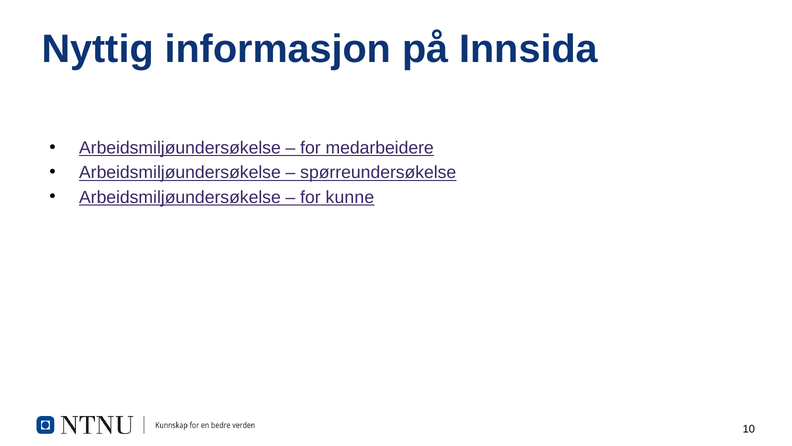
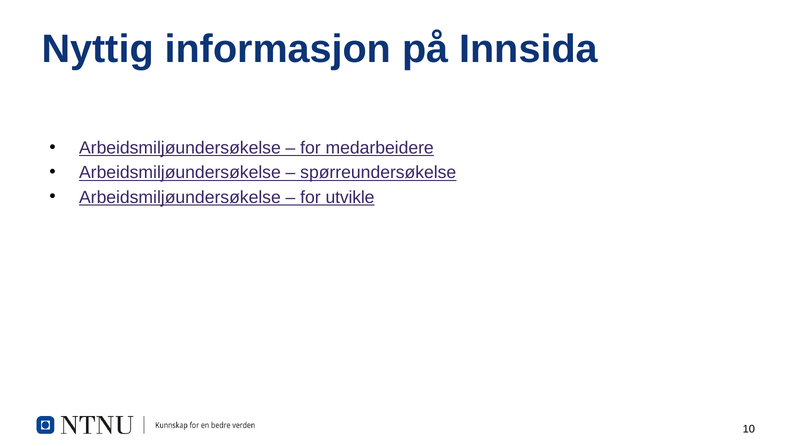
kunne: kunne -> utvikle
